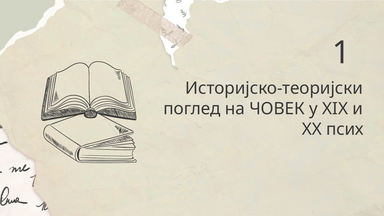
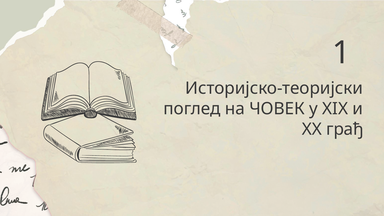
псих: псих -> грађ
